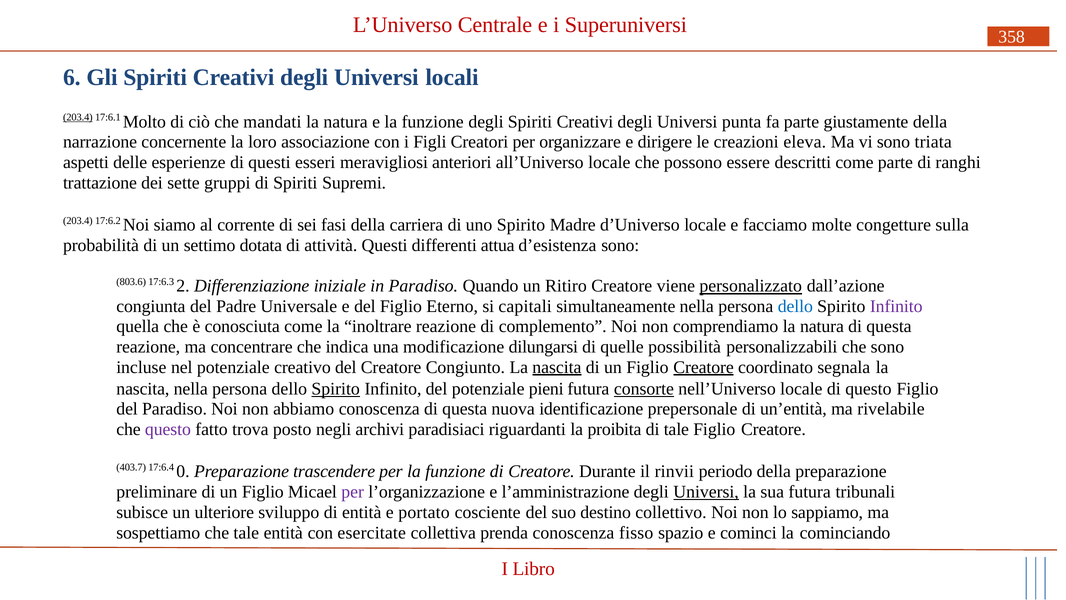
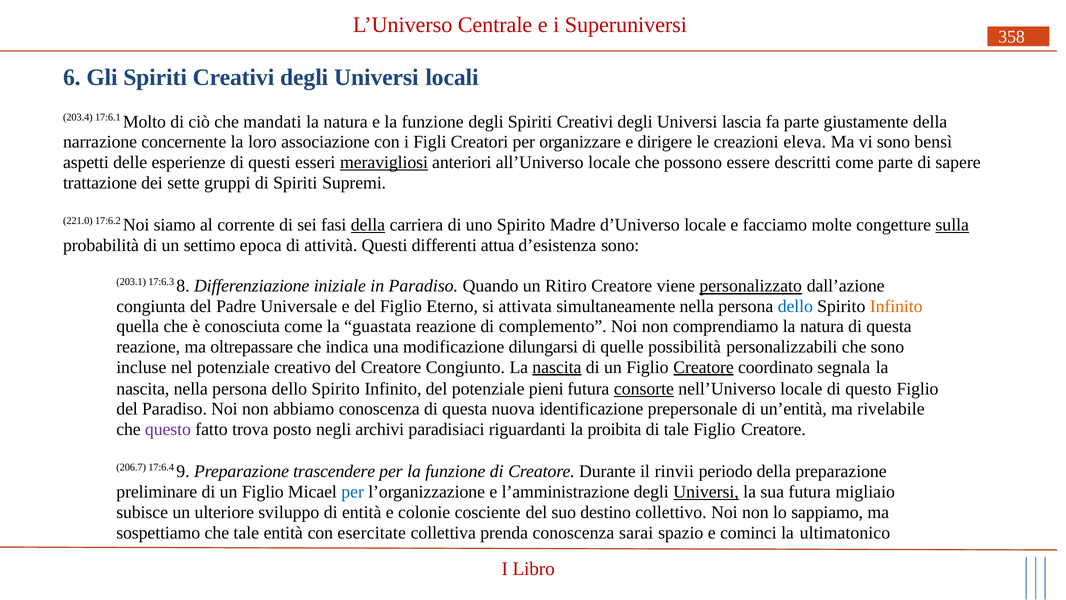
203.4 at (78, 117) underline: present -> none
punta: punta -> lascia
triata: triata -> bensì
meravigliosi underline: none -> present
ranghi: ranghi -> sapere
203.4 at (78, 221): 203.4 -> 221.0
della at (368, 225) underline: none -> present
sulla underline: none -> present
dotata: dotata -> epoca
803.6: 803.6 -> 203.1
2: 2 -> 8
capitali: capitali -> attivata
Infinito at (896, 307) colour: purple -> orange
inoltrare: inoltrare -> guastata
concentrare: concentrare -> oltrepassare
Spirito at (336, 389) underline: present -> none
403.7: 403.7 -> 206.7
0: 0 -> 9
per at (353, 492) colour: purple -> blue
tribunali: tribunali -> migliaio
portato: portato -> colonie
fisso: fisso -> sarai
cominciando: cominciando -> ultimatonico
